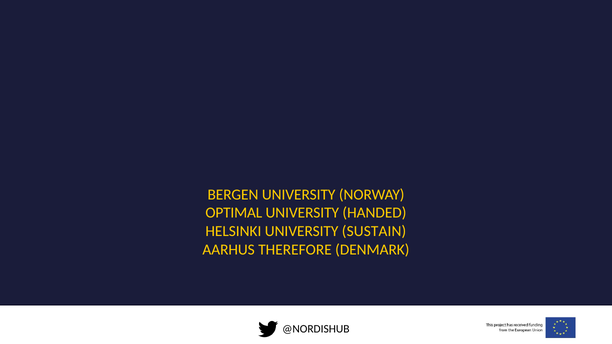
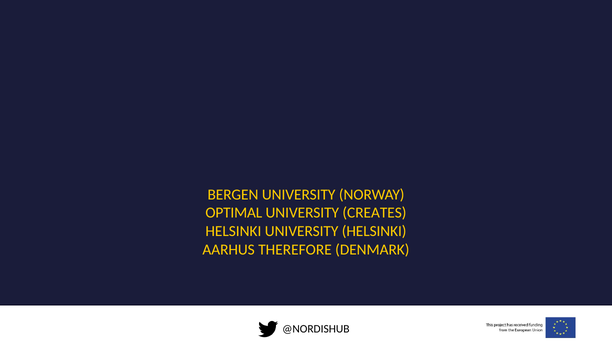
HANDED: HANDED -> CREATES
UNIVERSITY SUSTAIN: SUSTAIN -> HELSINKI
